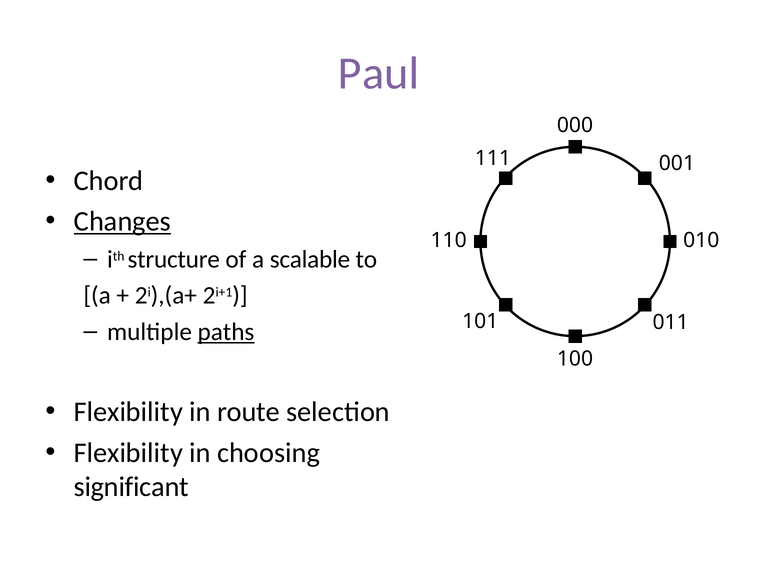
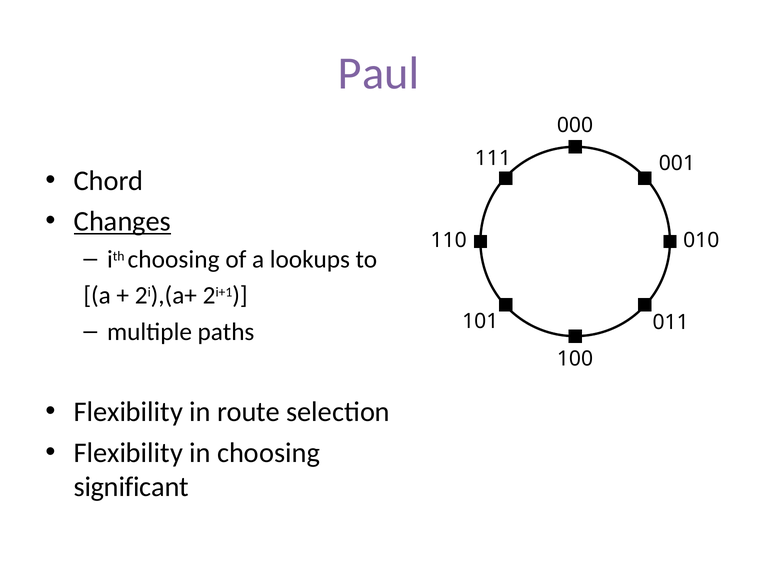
ith structure: structure -> choosing
scalable: scalable -> lookups
paths underline: present -> none
